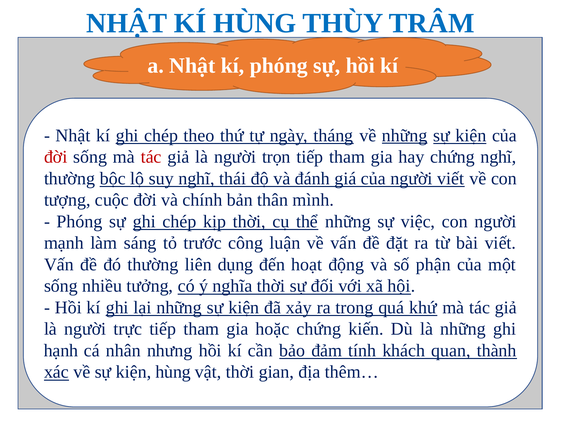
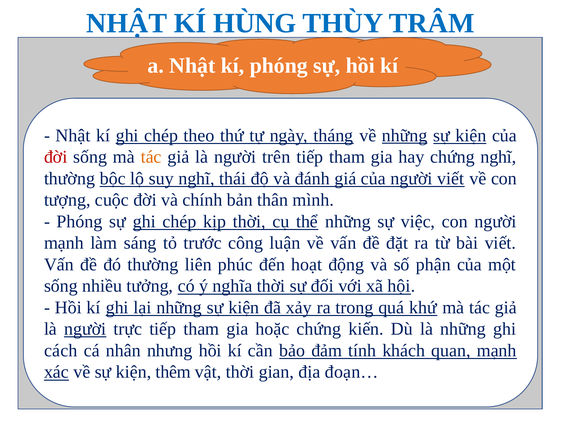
tác at (151, 157) colour: red -> orange
trọn: trọn -> trên
dụng: dụng -> phúc
người at (85, 329) underline: none -> present
hạnh: hạnh -> cách
quan thành: thành -> mạnh
kiện hùng: hùng -> thêm
thêm…: thêm… -> đoạn…
